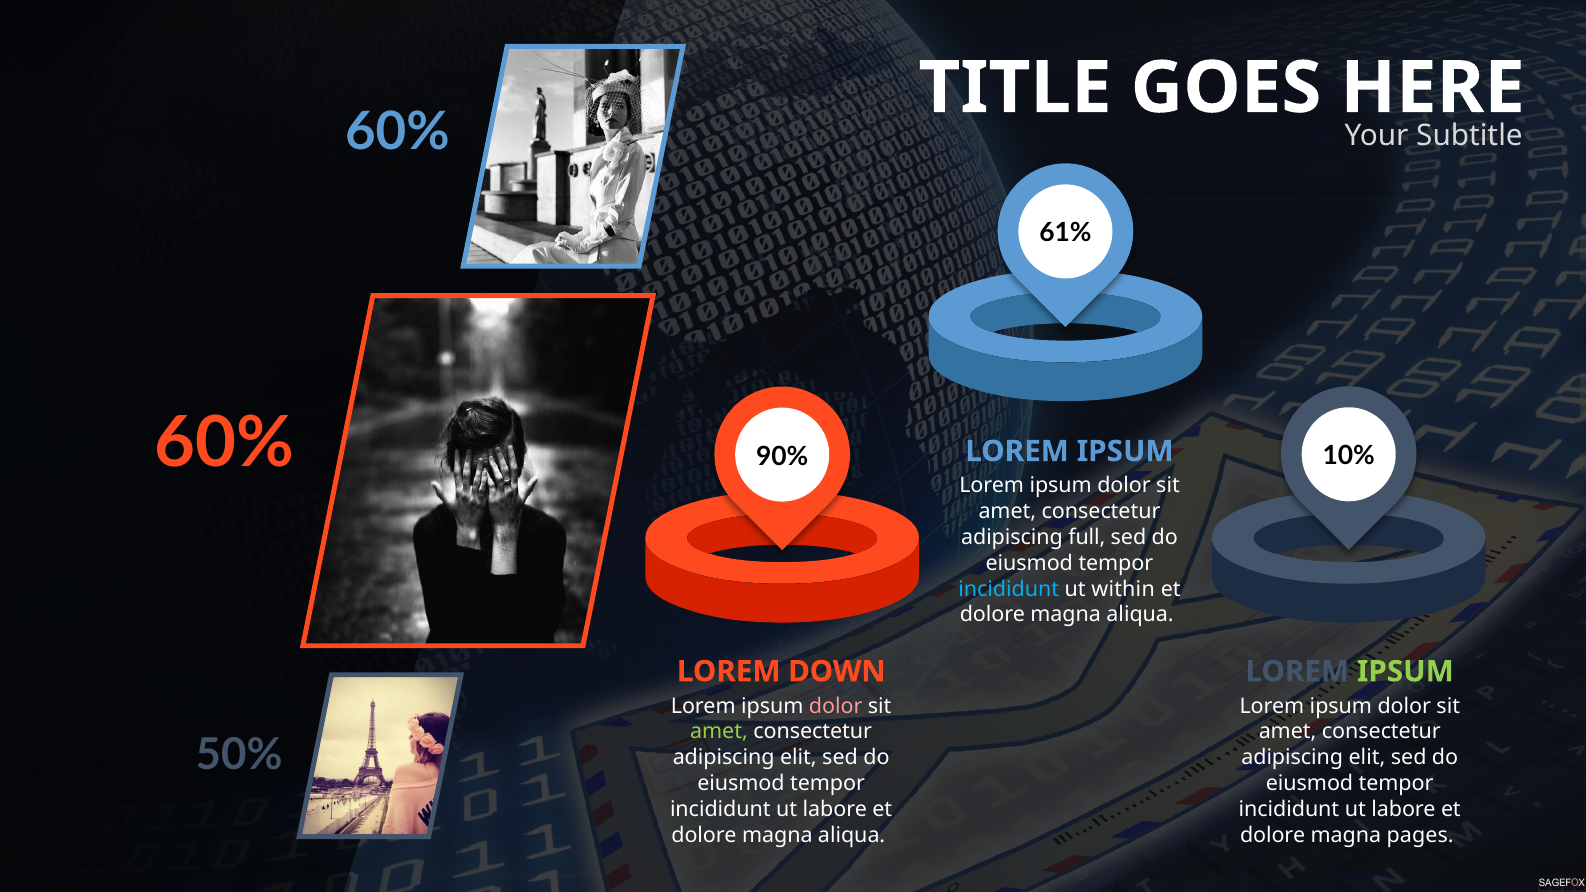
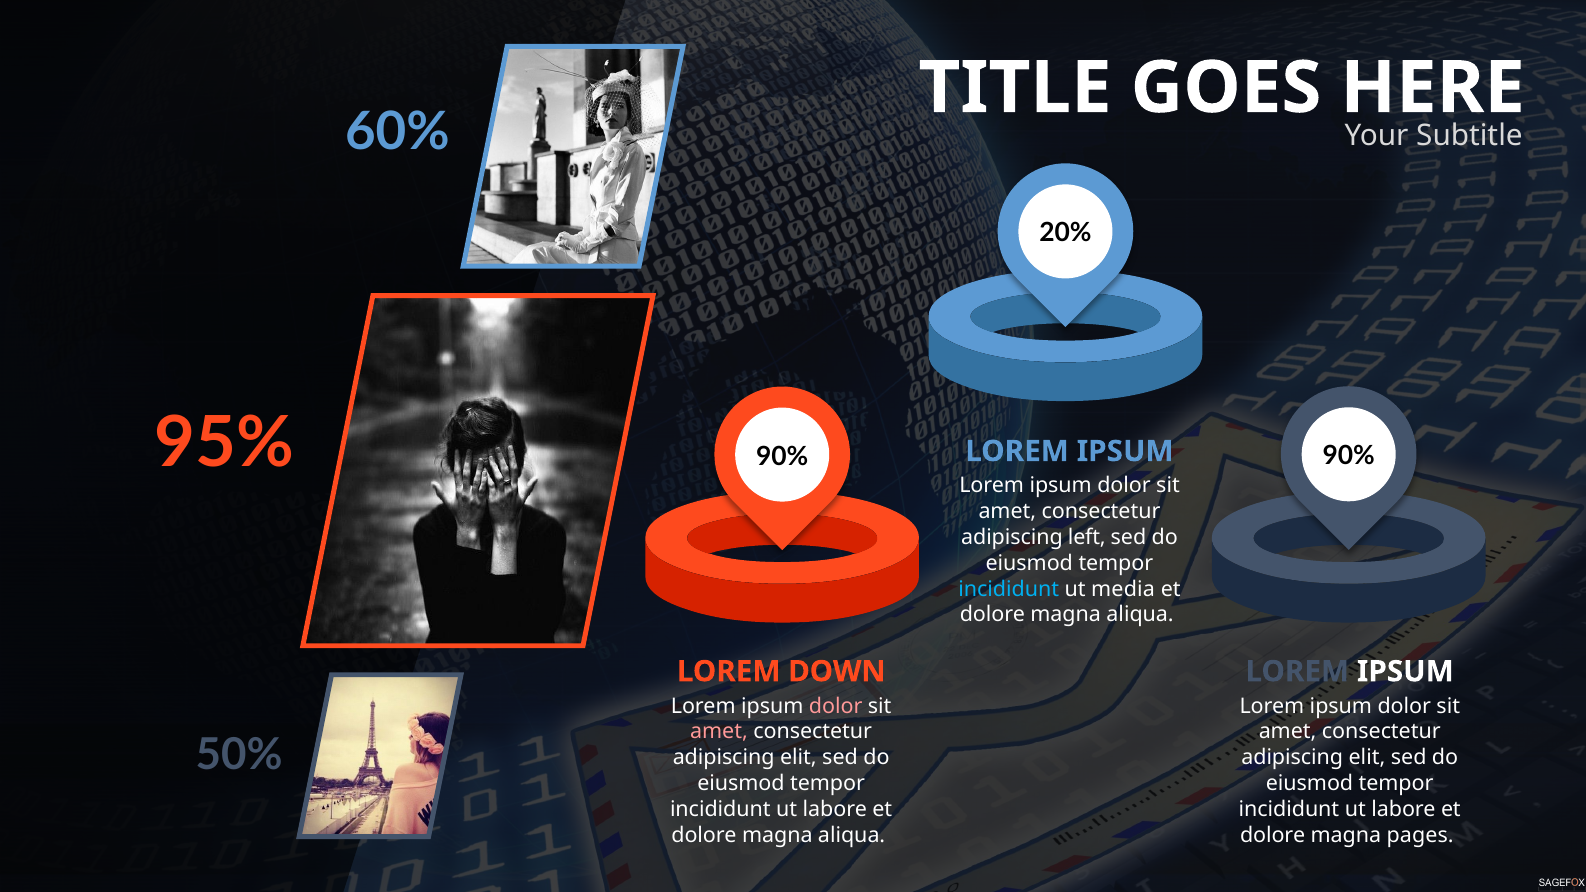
61%: 61% -> 20%
60% at (225, 444): 60% -> 95%
10% at (1349, 456): 10% -> 90%
full: full -> left
within: within -> media
IPSUM at (1405, 672) colour: light green -> white
amet at (719, 732) colour: light green -> pink
